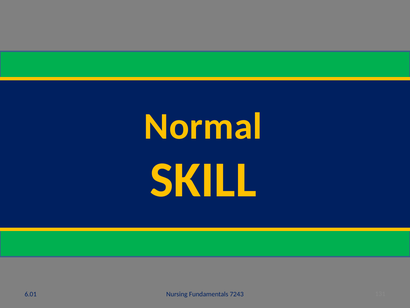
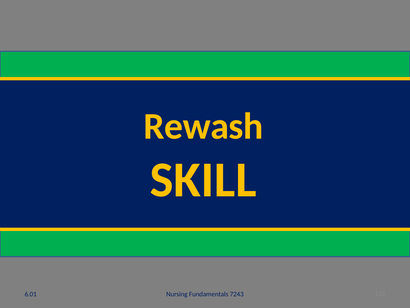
Normal: Normal -> Rewash
